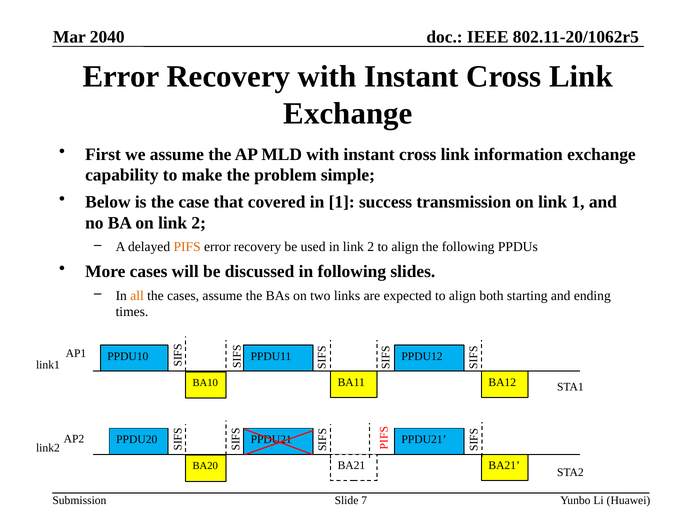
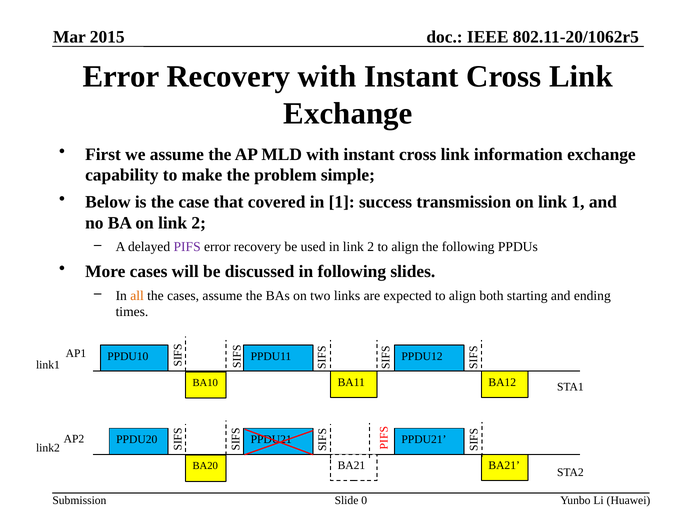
2040: 2040 -> 2015
PIFS colour: orange -> purple
7: 7 -> 0
